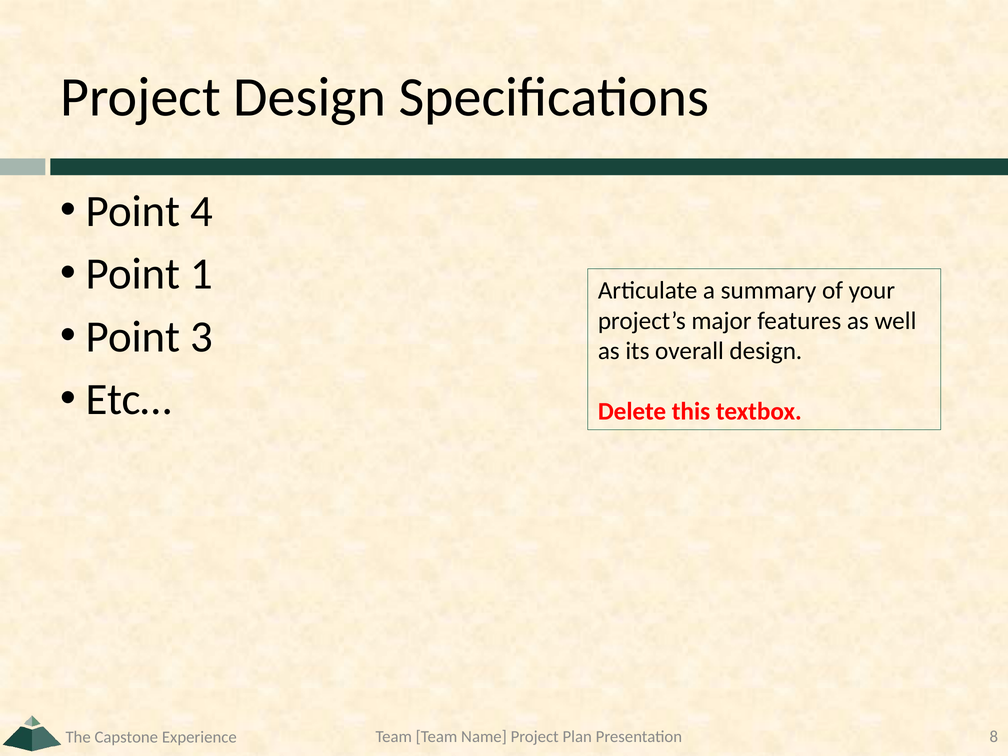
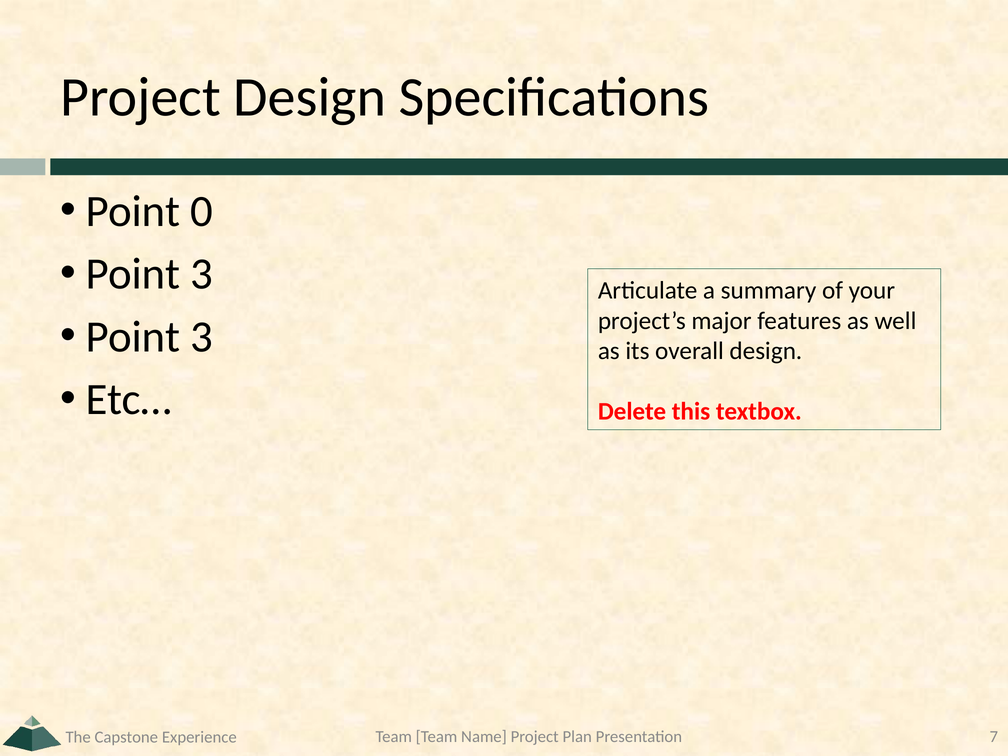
4: 4 -> 0
1 at (202, 274): 1 -> 3
8: 8 -> 7
